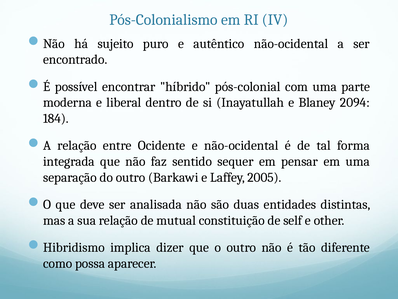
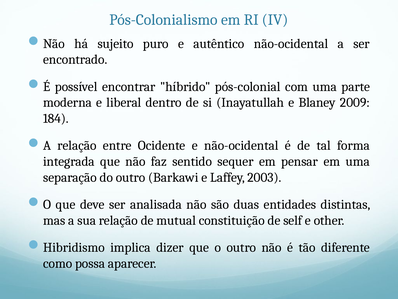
2094: 2094 -> 2009
2005: 2005 -> 2003
